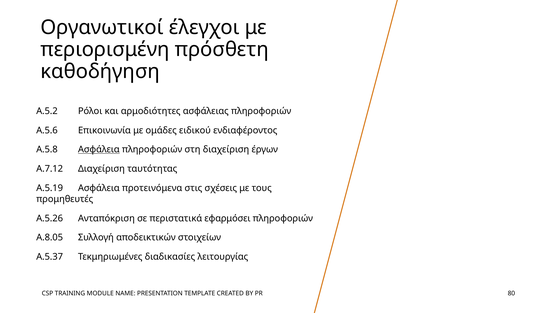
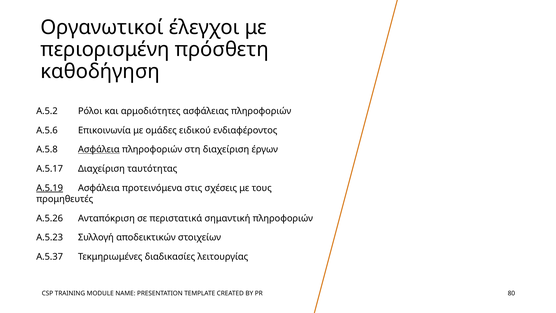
A.7.12: A.7.12 -> A.5.17
A.5.19 underline: none -> present
εφαρμόσει: εφαρμόσει -> σημαντική
A.8.05: A.8.05 -> A.5.23
